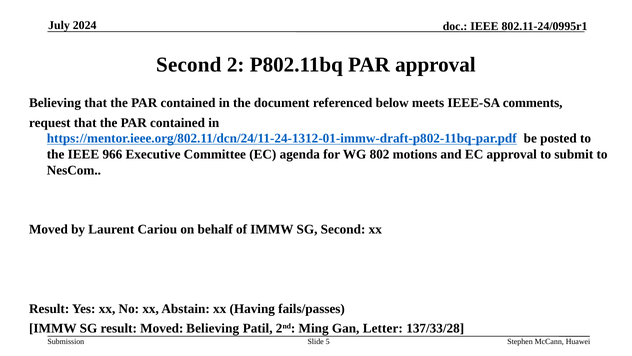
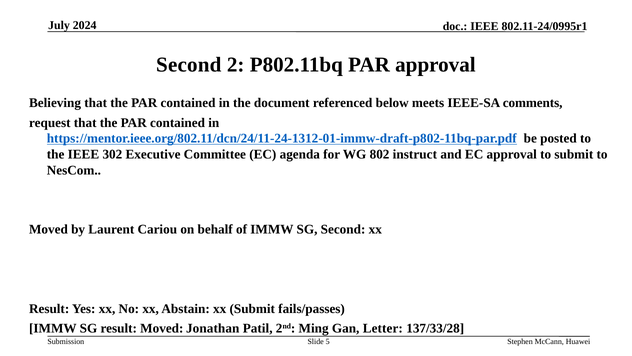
966: 966 -> 302
motions: motions -> instruct
xx Having: Having -> Submit
Moved Believing: Believing -> Jonathan
